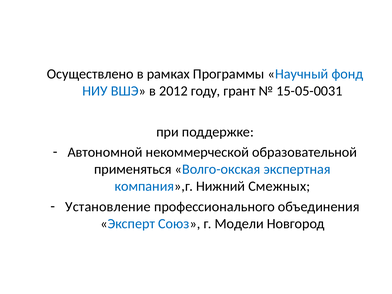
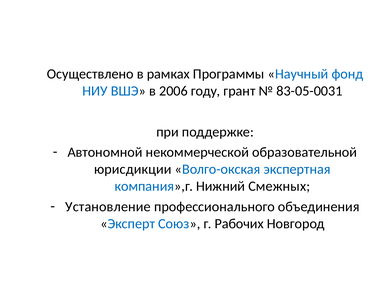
2012: 2012 -> 2006
15-05-0031: 15-05-0031 -> 83-05-0031
применяться: применяться -> юрисдикции
Модели: Модели -> Рабочих
